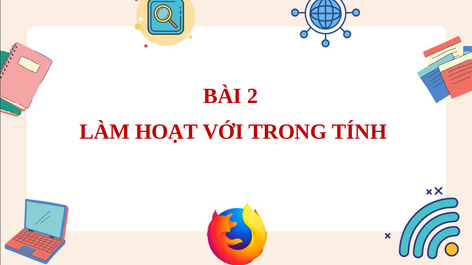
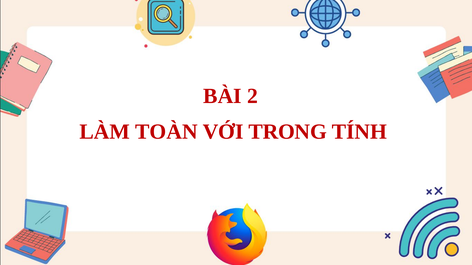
HOẠT: HOẠT -> TOÀN
